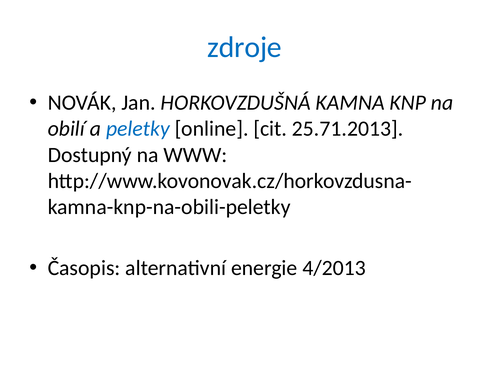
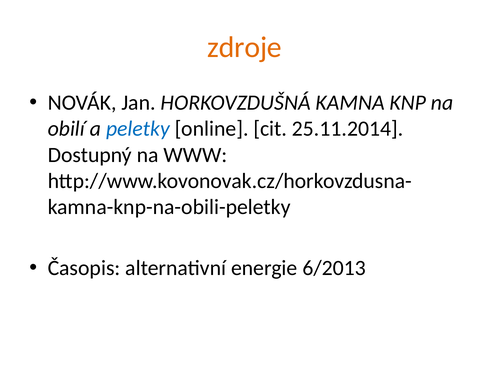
zdroje colour: blue -> orange
25.71.2013: 25.71.2013 -> 25.11.2014
4/2013: 4/2013 -> 6/2013
